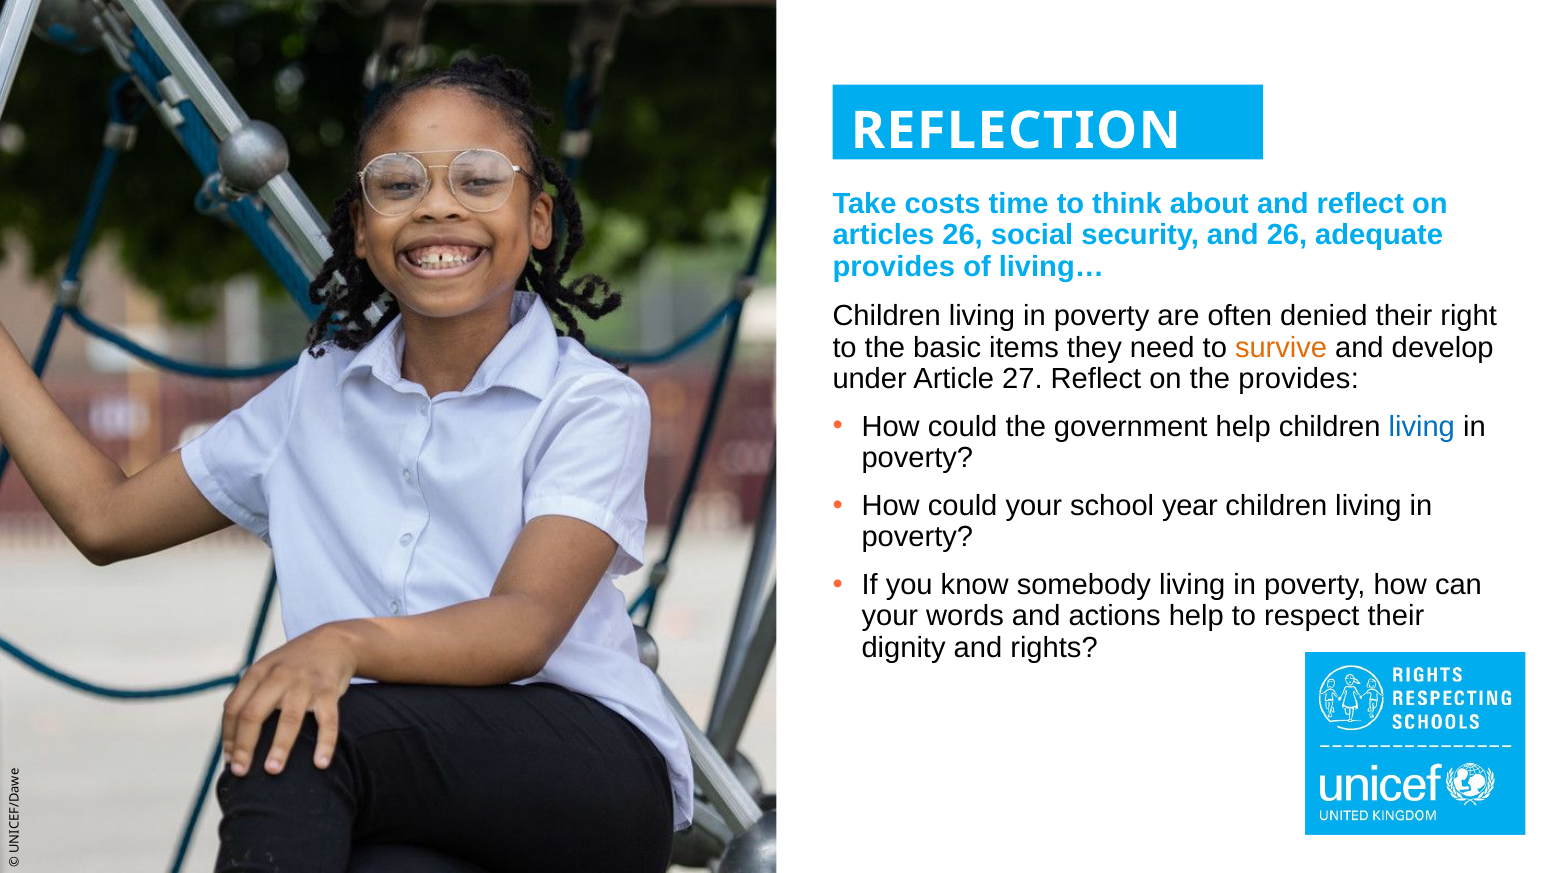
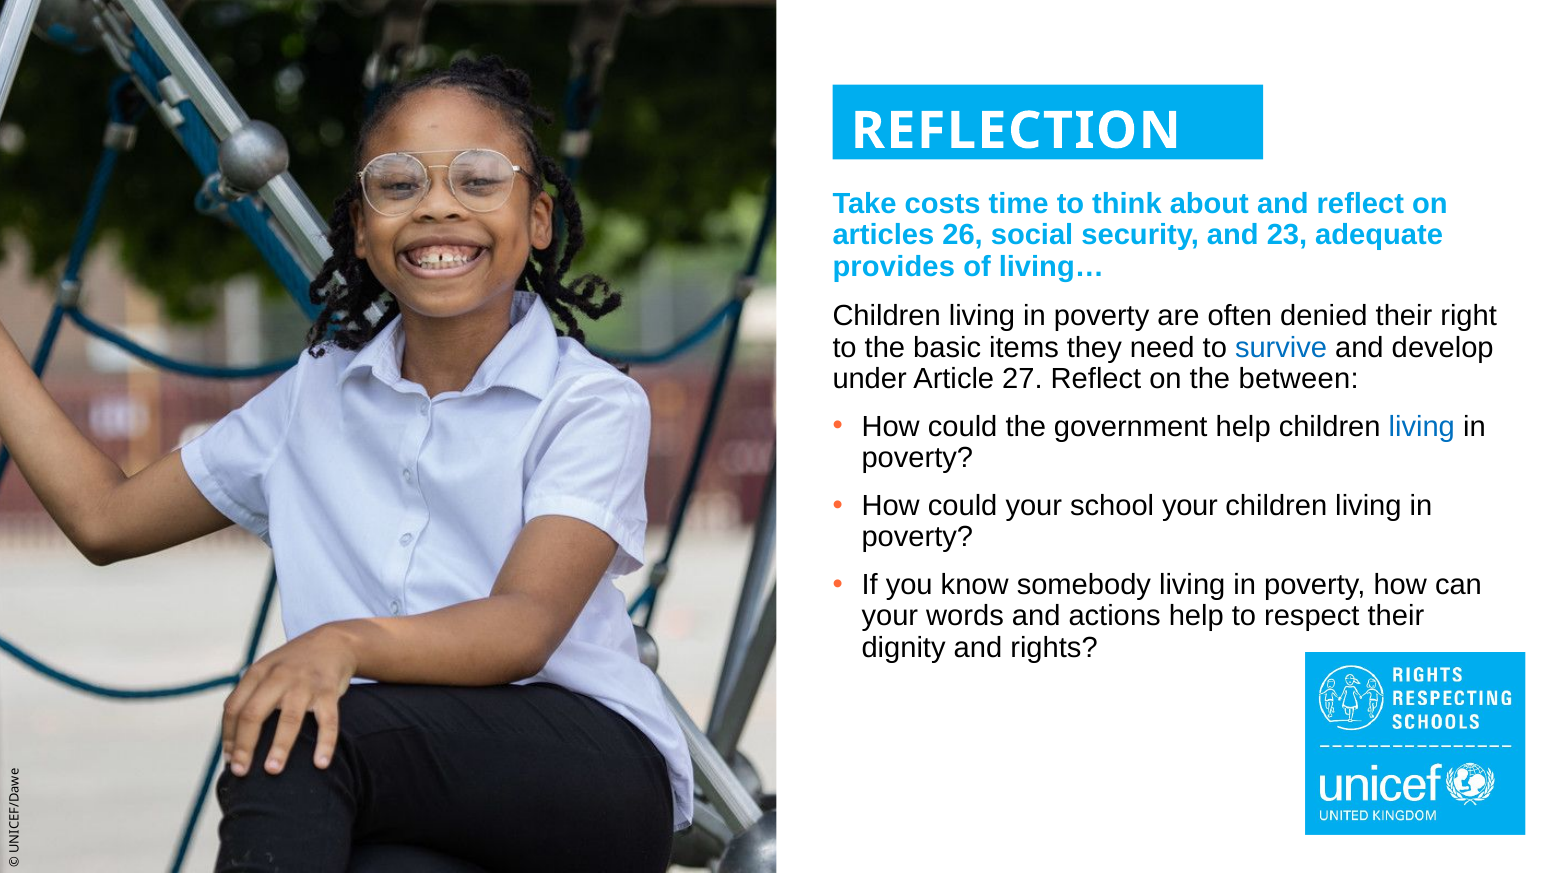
and 26: 26 -> 23
survive colour: orange -> blue
the provides: provides -> between
school year: year -> your
